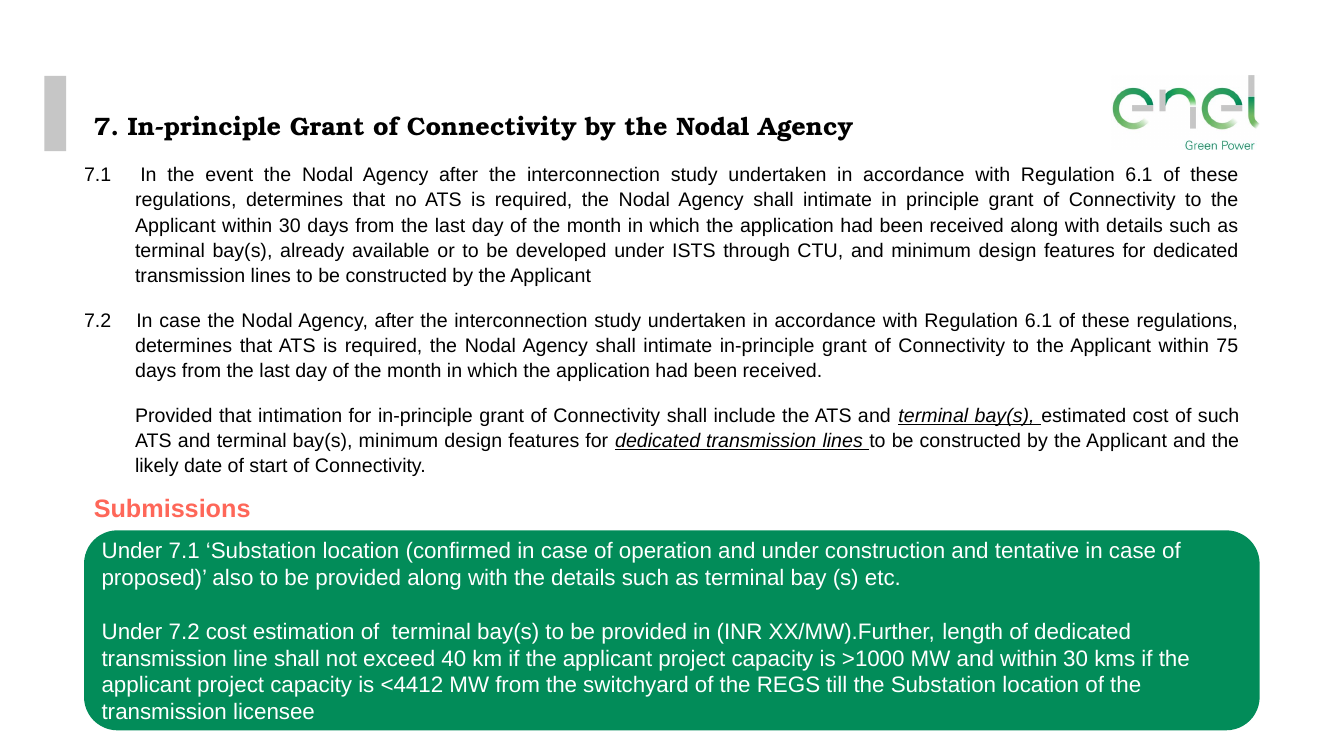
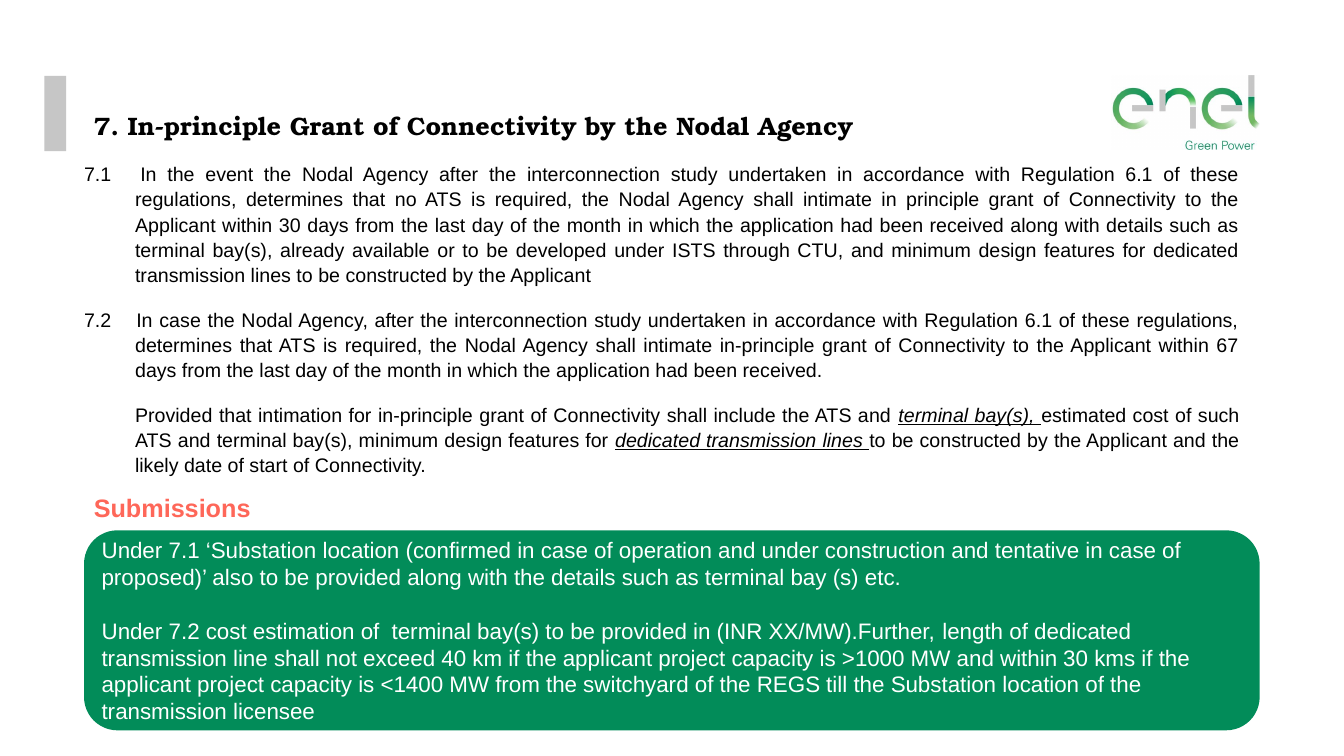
75: 75 -> 67
<4412: <4412 -> <1400
